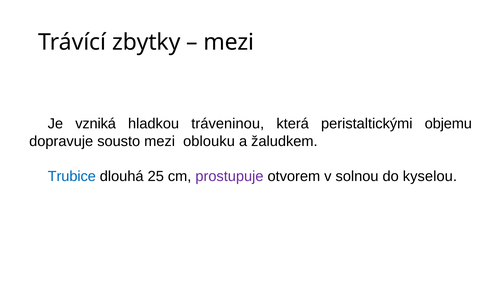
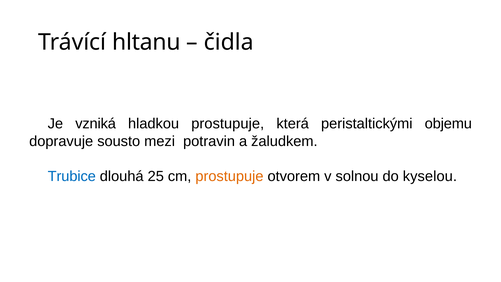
zbytky: zbytky -> hltanu
mezi at (229, 42): mezi -> čidla
hladkou tráveninou: tráveninou -> prostupuje
oblouku: oblouku -> potravin
prostupuje at (229, 176) colour: purple -> orange
